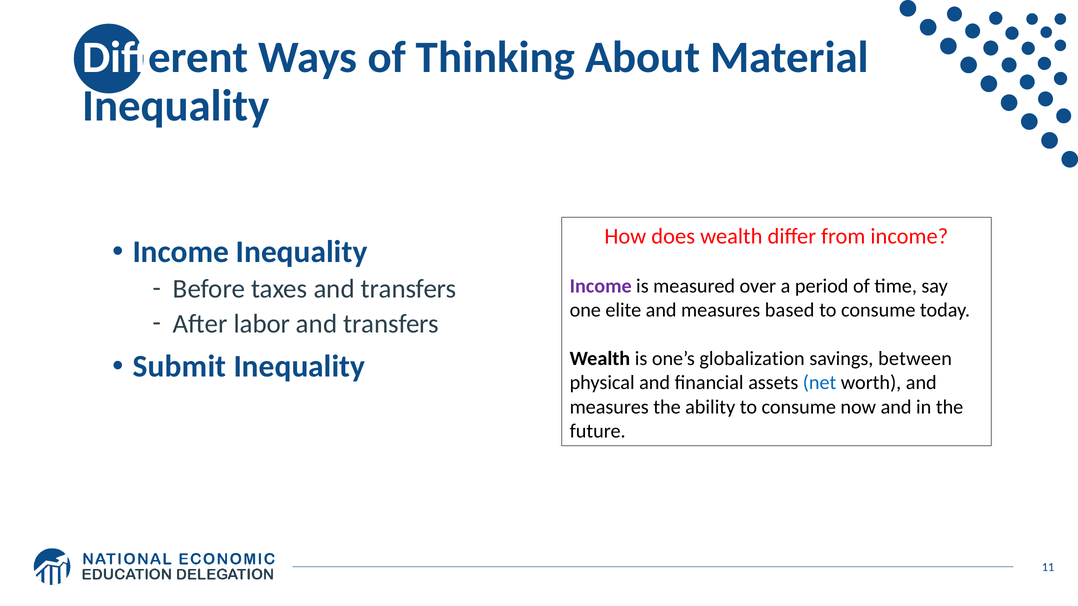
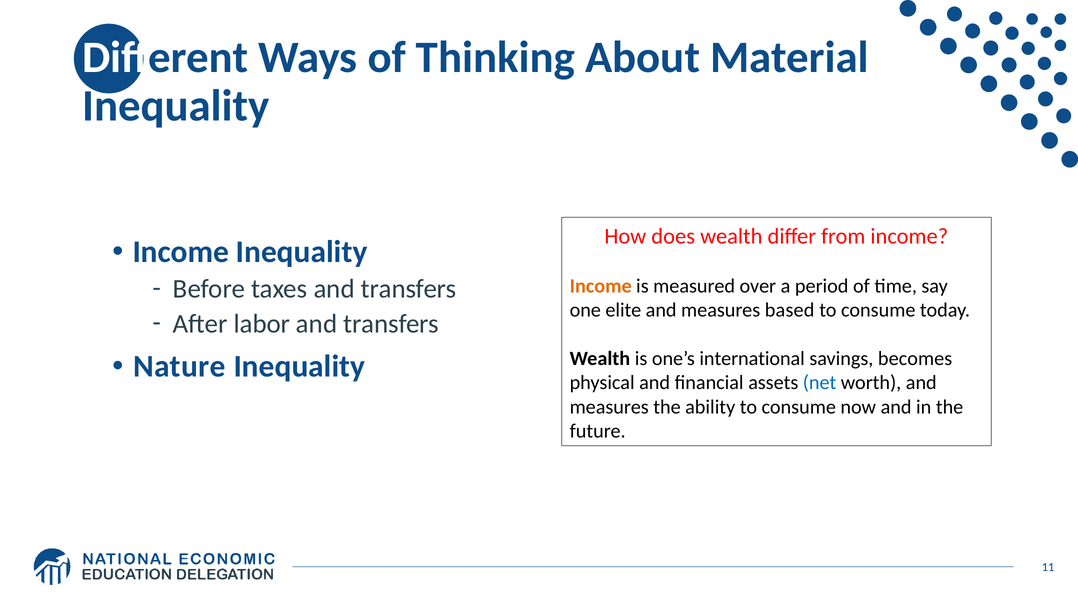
Income at (601, 286) colour: purple -> orange
globalization: globalization -> international
between: between -> becomes
Submit: Submit -> Nature
